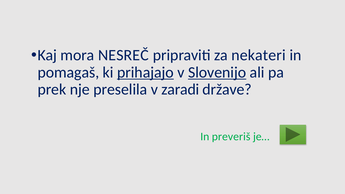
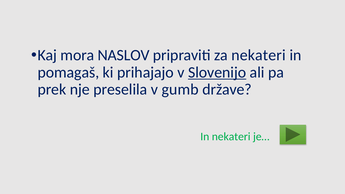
NESREČ: NESREČ -> NASLOV
prihajajo underline: present -> none
zaradi: zaradi -> gumb
In preveriš: preveriš -> nekateri
